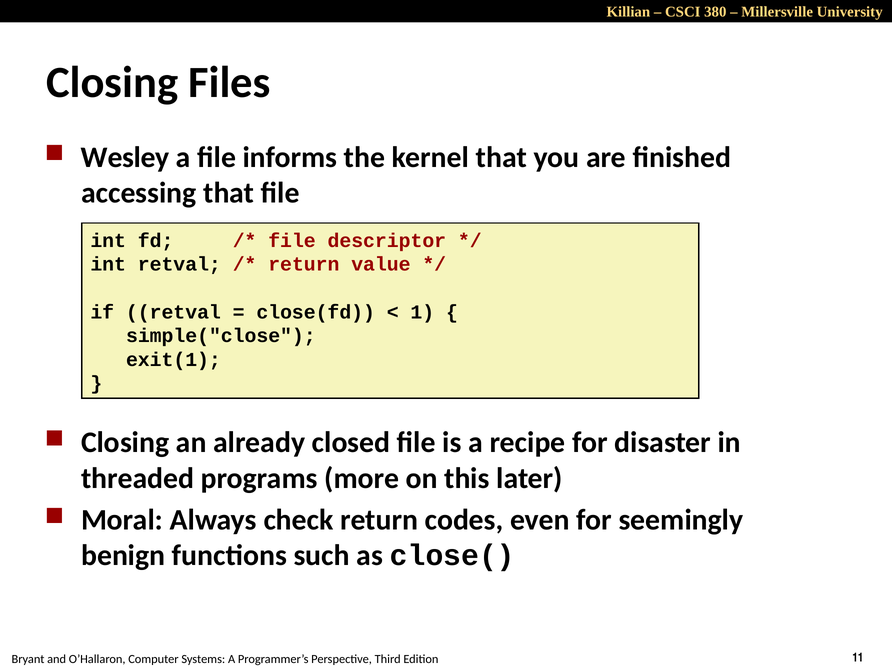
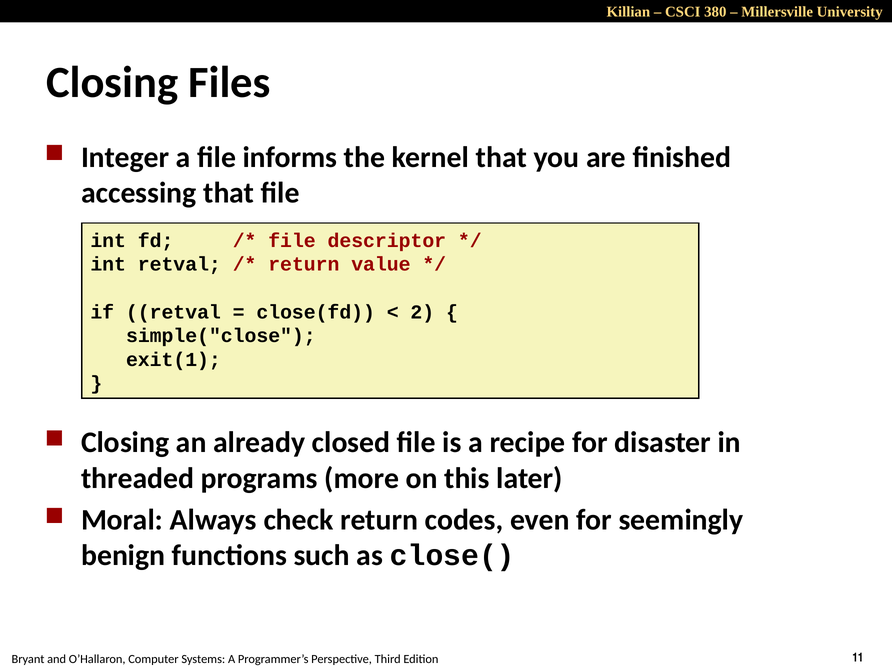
Wesley: Wesley -> Integer
1: 1 -> 2
